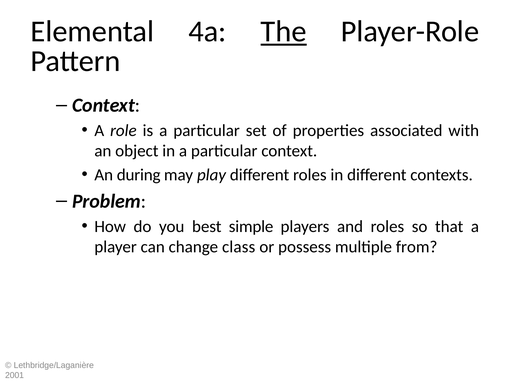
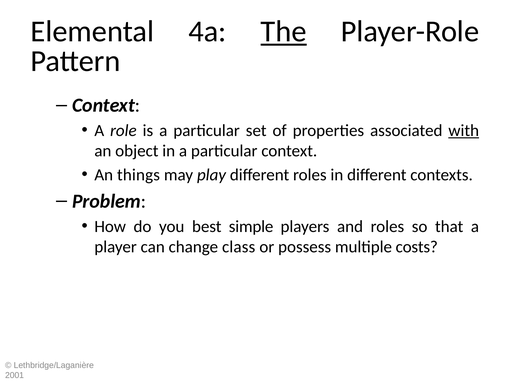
with underline: none -> present
during: during -> things
from: from -> costs
